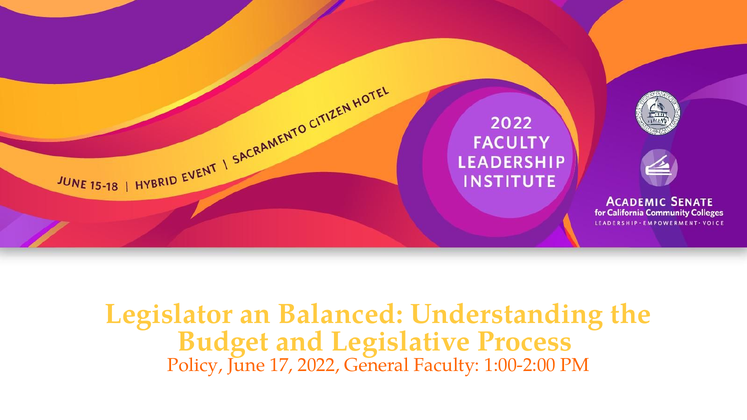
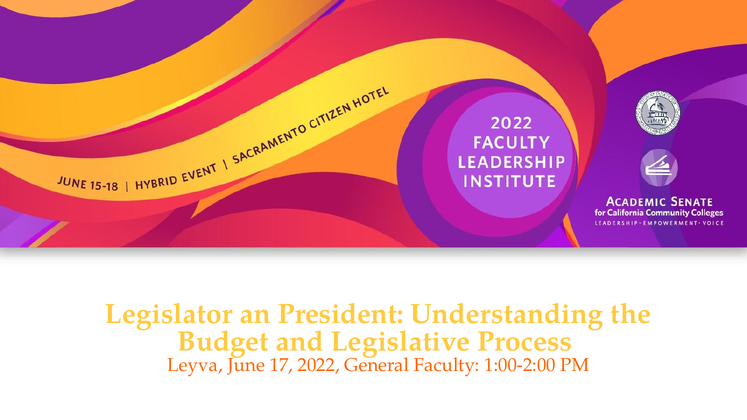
Balanced: Balanced -> President
Policy: Policy -> Leyva
